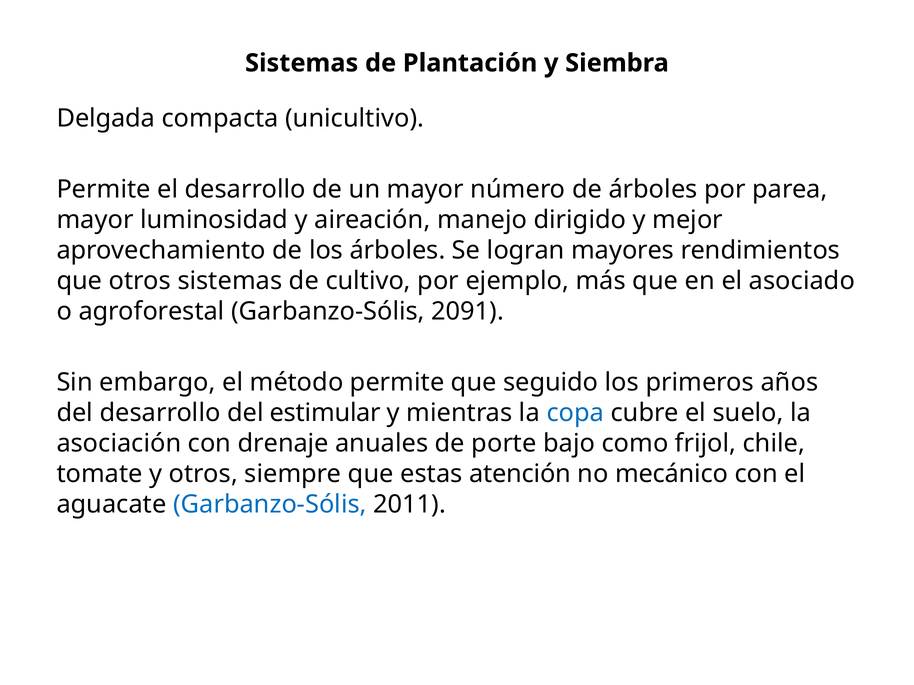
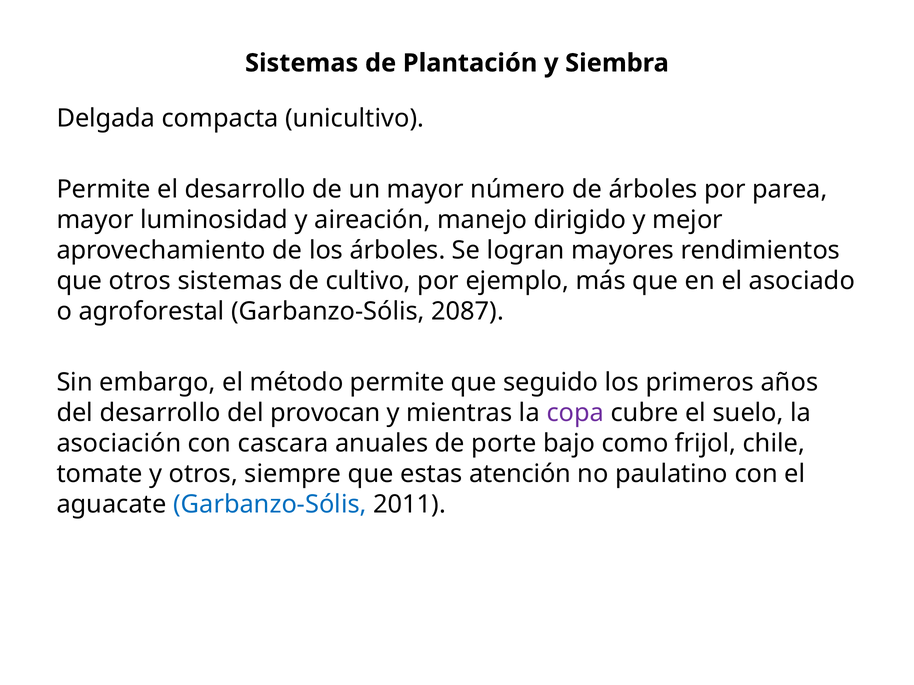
2091: 2091 -> 2087
estimular: estimular -> provocan
copa colour: blue -> purple
drenaje: drenaje -> cascara
mecánico: mecánico -> paulatino
